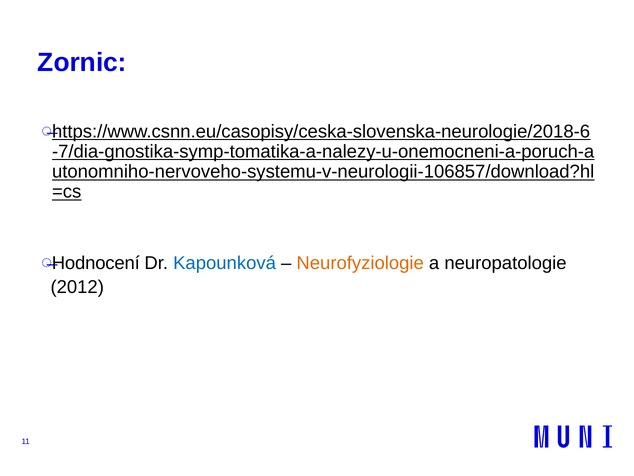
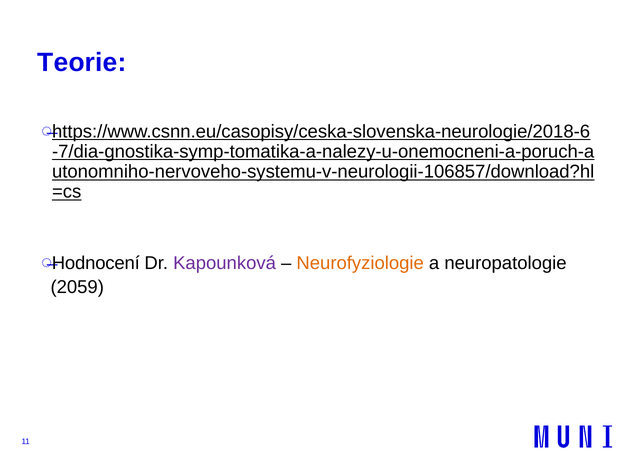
Zornic: Zornic -> Teorie
Kapounková colour: blue -> purple
2012: 2012 -> 2059
